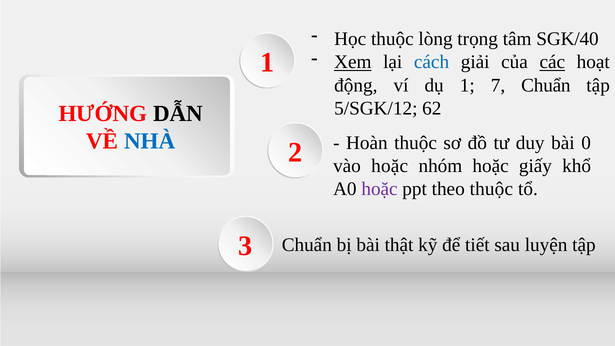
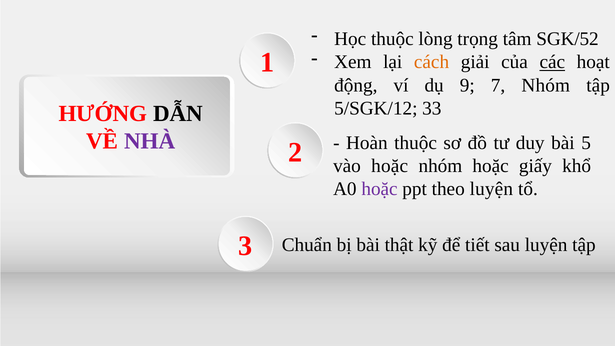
SGK/40: SGK/40 -> SGK/52
Xem underline: present -> none
cách colour: blue -> orange
dụ 1: 1 -> 9
7 Chuẩn: Chuẩn -> Nhóm
62: 62 -> 33
NHÀ colour: blue -> purple
0: 0 -> 5
theo thuộc: thuộc -> luyện
